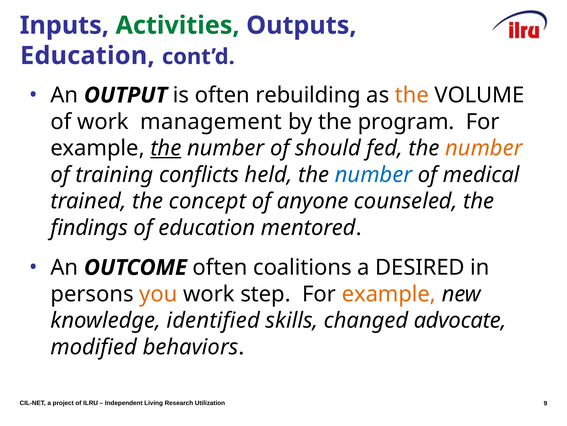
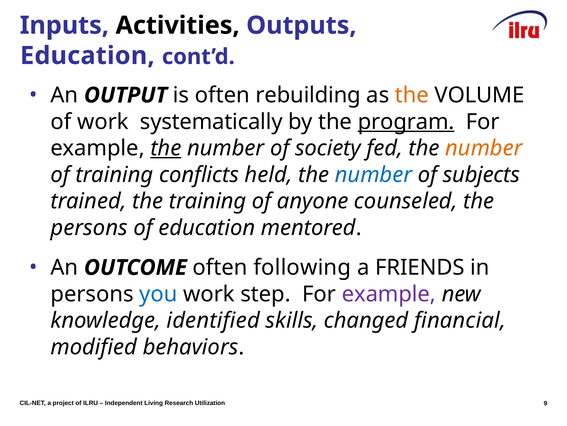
Activities colour: green -> black
management: management -> systematically
program underline: none -> present
should: should -> society
medical: medical -> subjects
the concept: concept -> training
findings at (89, 227): findings -> persons
coalitions: coalitions -> following
DESIRED: DESIRED -> FRIENDS
you colour: orange -> blue
example at (389, 294) colour: orange -> purple
advocate: advocate -> financial
